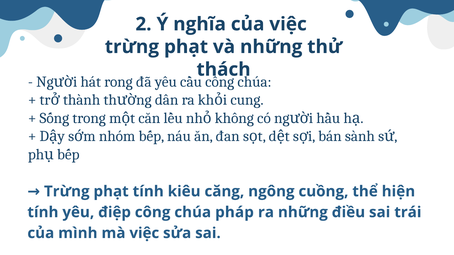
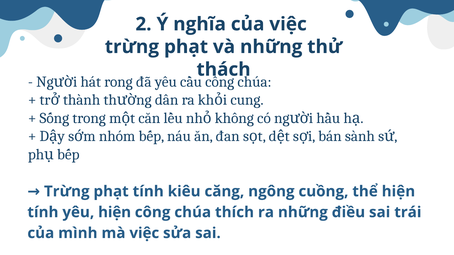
yêu điệp: điệp -> hiện
pháp: pháp -> thích
